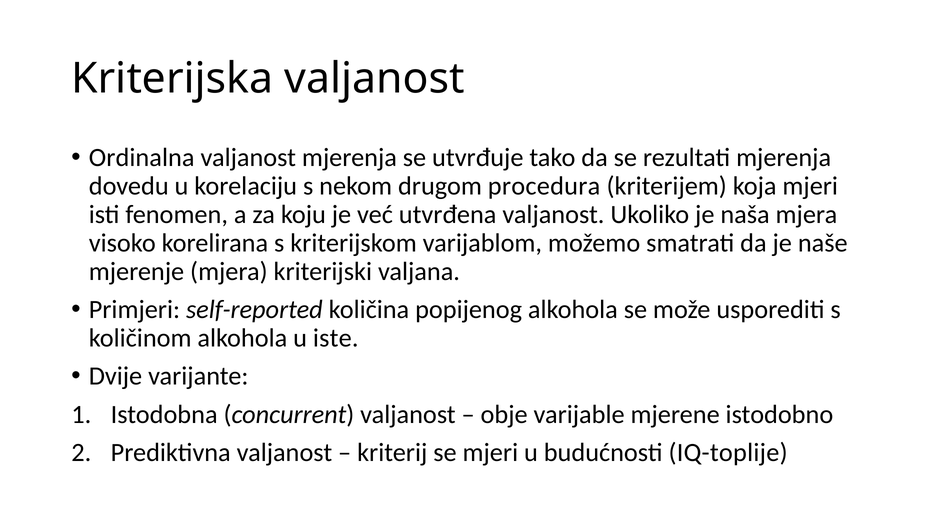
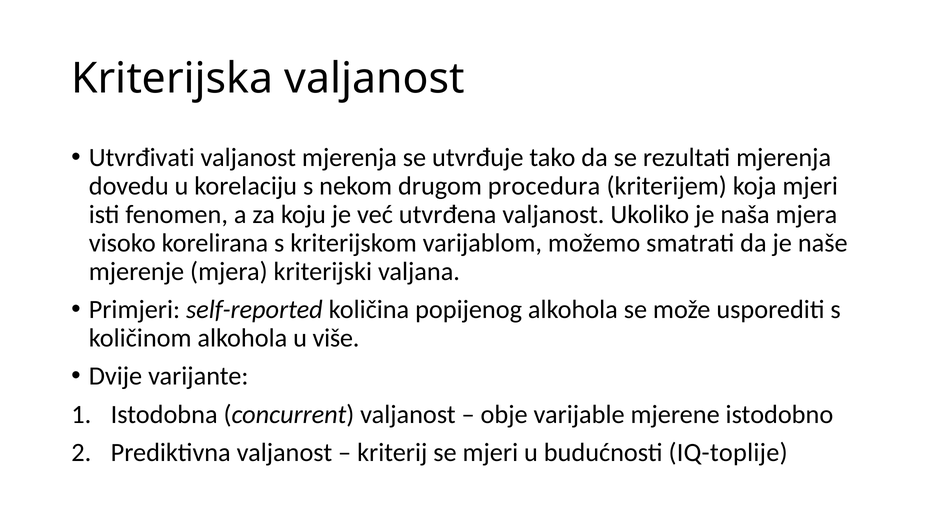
Ordinalna: Ordinalna -> Utvrđivati
iste: iste -> više
